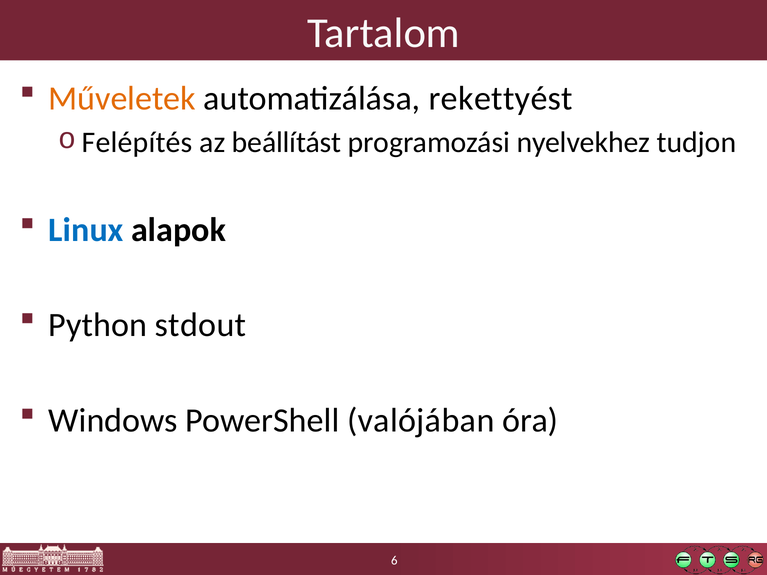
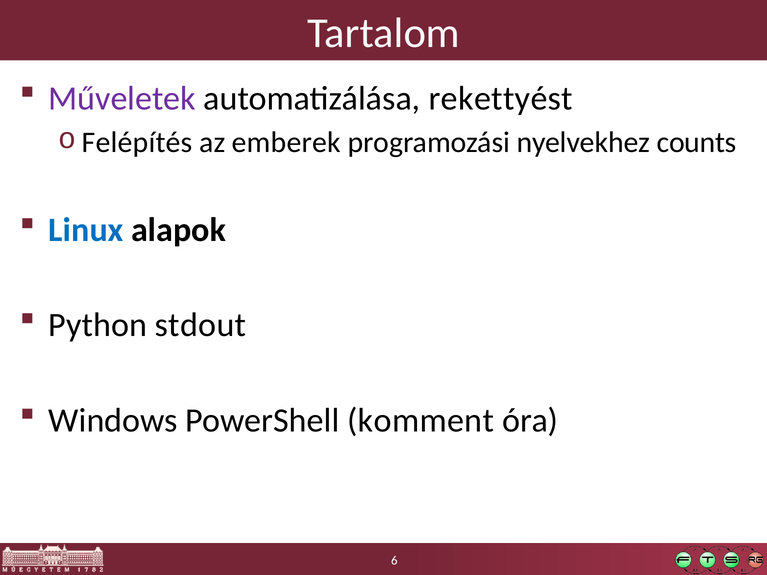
Műveletek colour: orange -> purple
beállítást: beállítást -> emberek
tudjon: tudjon -> counts
valójában: valójában -> komment
